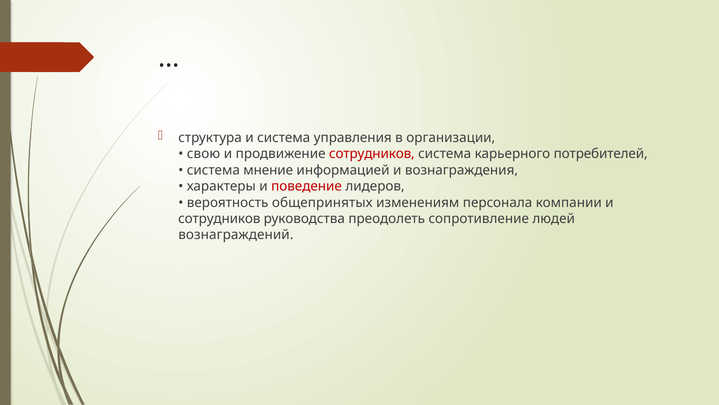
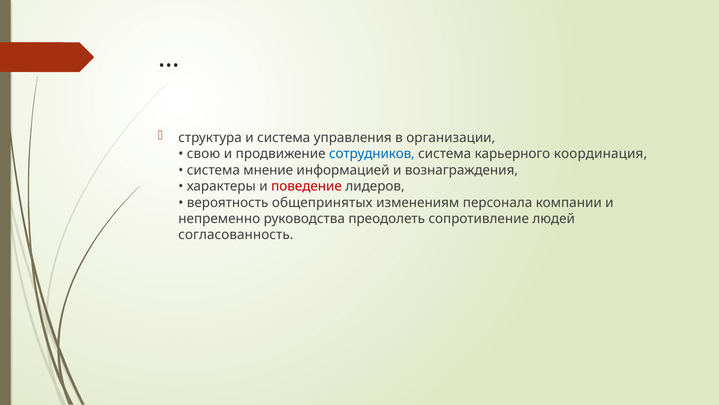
сотрудников at (372, 154) colour: red -> blue
потребителей: потребителей -> координация
сотрудников at (219, 218): сотрудников -> непременно
вознаграждений: вознаграждений -> согласованность
